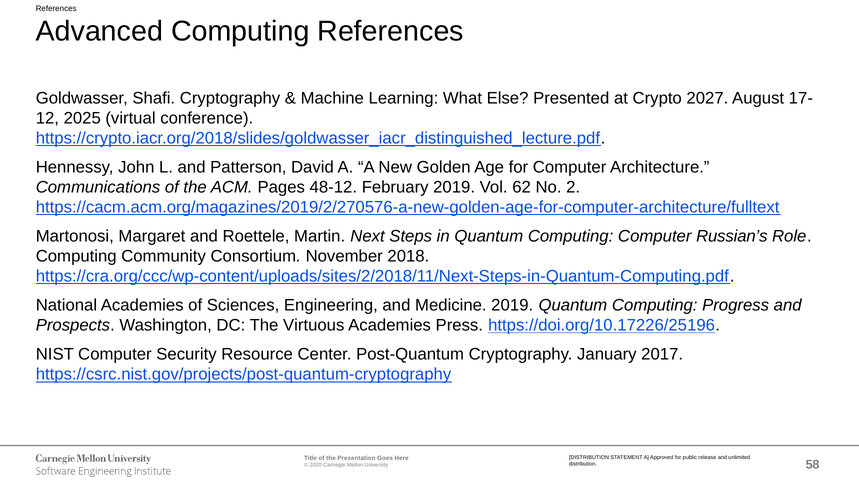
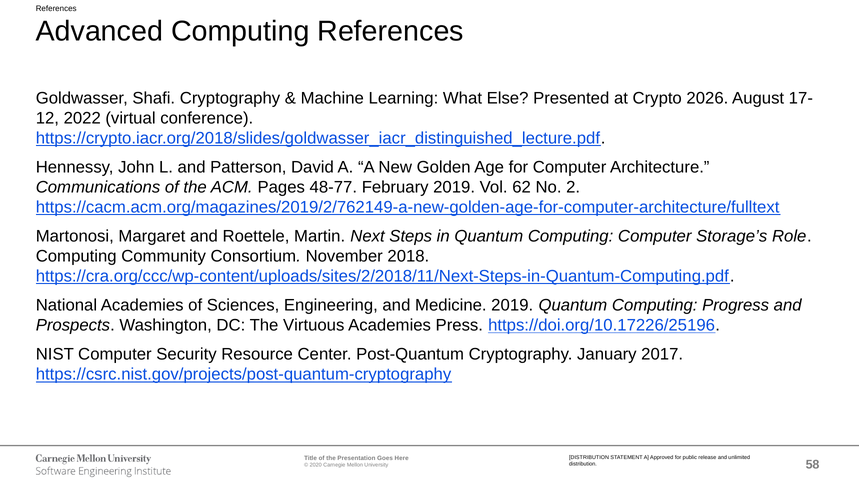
2027: 2027 -> 2026
2025: 2025 -> 2022
48-12: 48-12 -> 48-77
https://cacm.acm.org/magazines/2019/2/270576-a-new-golden-age-for-computer-architecture/fulltext: https://cacm.acm.org/magazines/2019/2/270576-a-new-golden-age-for-computer-architecture/fulltext -> https://cacm.acm.org/magazines/2019/2/762149-a-new-golden-age-for-computer-architecture/fulltext
Russian’s: Russian’s -> Storage’s
